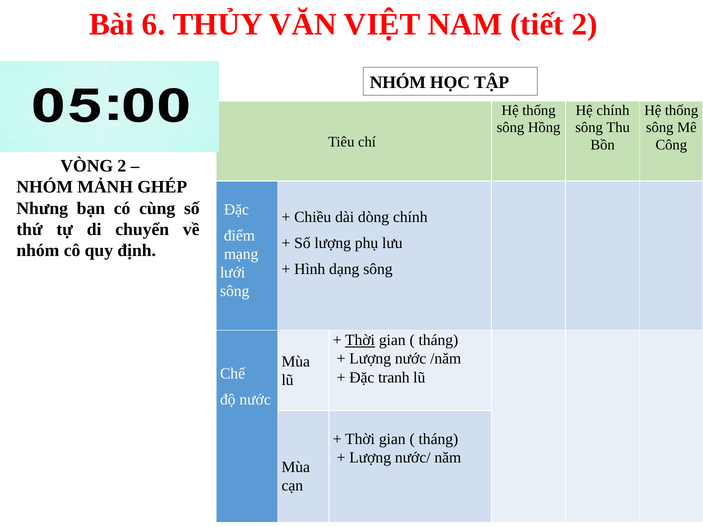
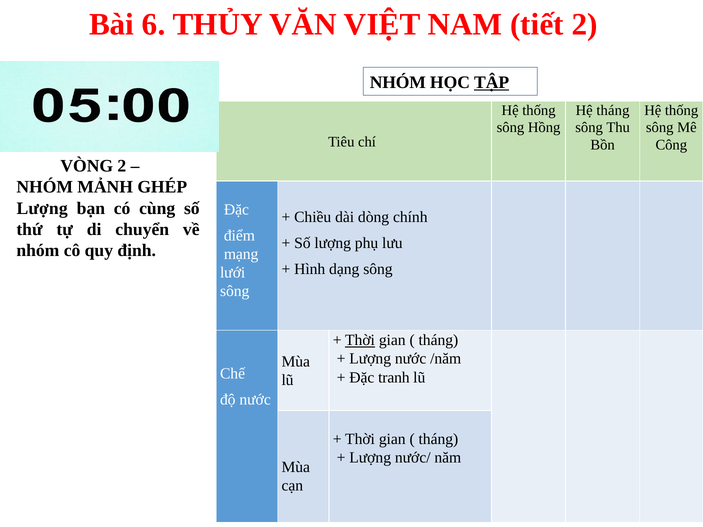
TẬP underline: none -> present
Hệ chính: chính -> tháng
Nhưng at (42, 208): Nhưng -> Lượng
